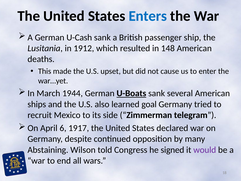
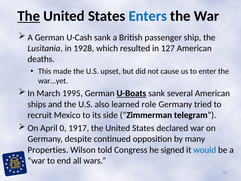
The at (29, 16) underline: none -> present
1912: 1912 -> 1928
148: 148 -> 127
1944: 1944 -> 1995
goal: goal -> role
6: 6 -> 0
Abstaining: Abstaining -> Properties
would colour: purple -> blue
